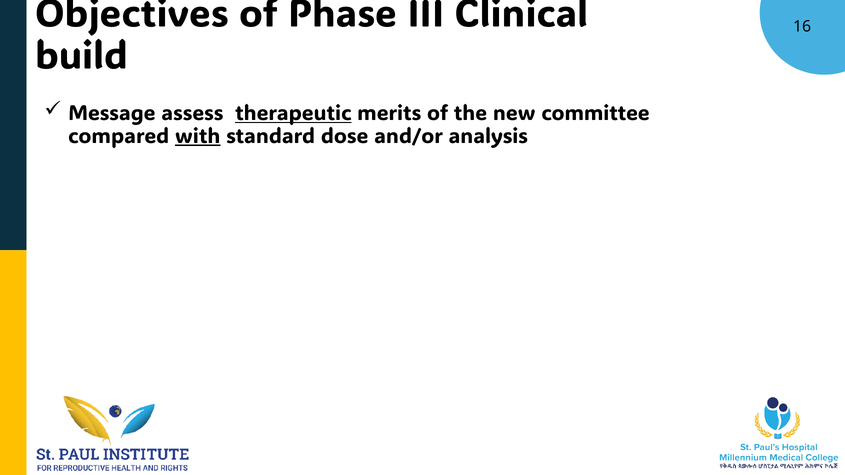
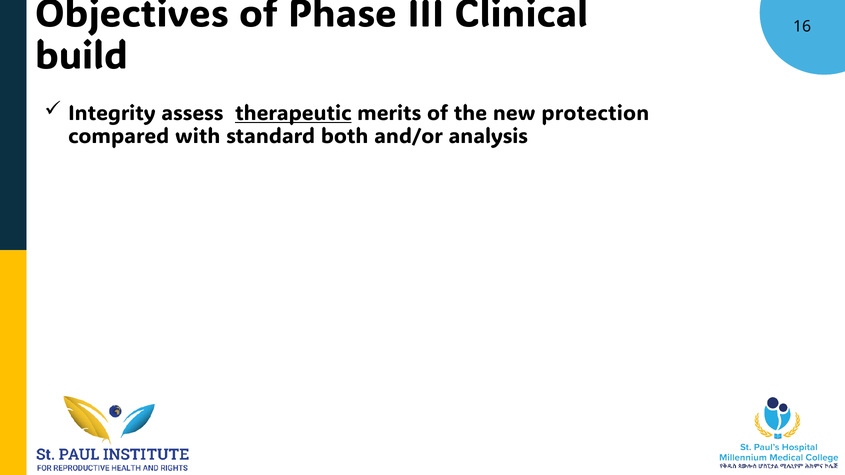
Message: Message -> Integrity
committee: committee -> protection
with underline: present -> none
dose: dose -> both
